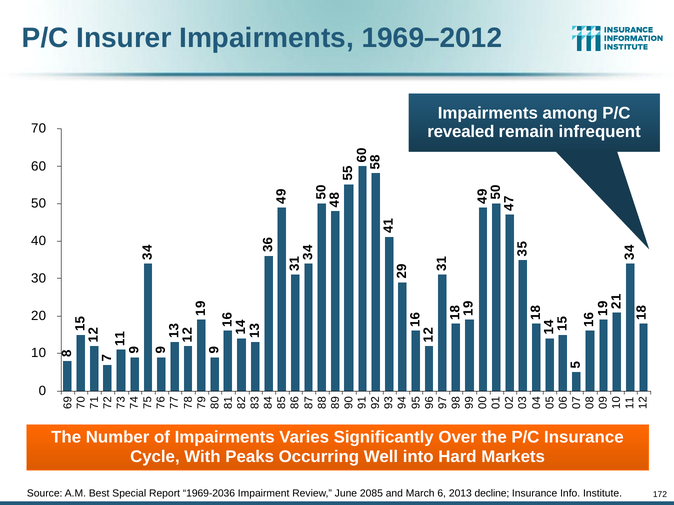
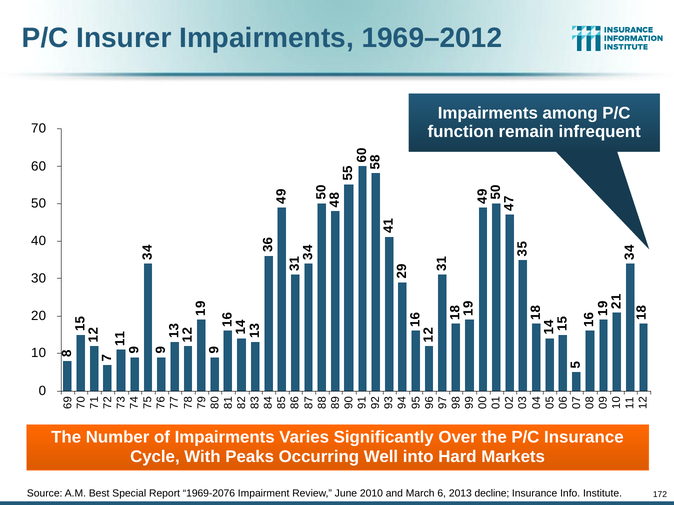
revealed: revealed -> function
1969-2036: 1969-2036 -> 1969-2076
2085: 2085 -> 2010
